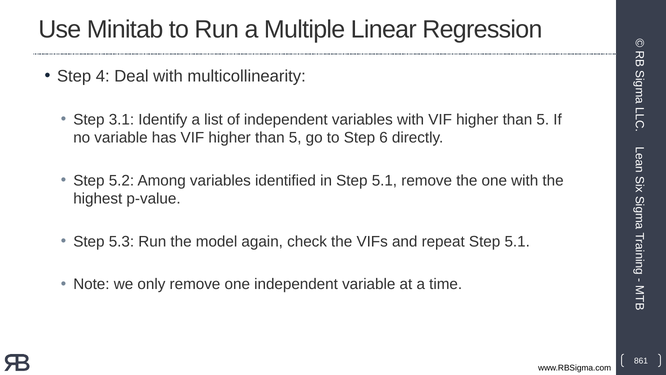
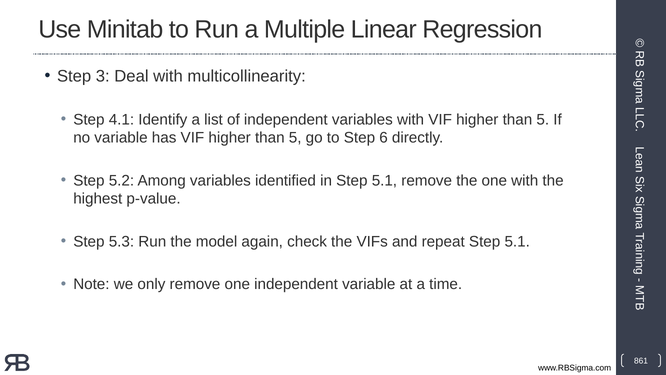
4: 4 -> 3
3.1: 3.1 -> 4.1
